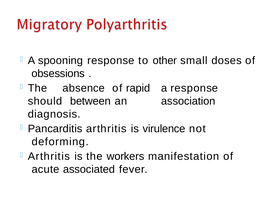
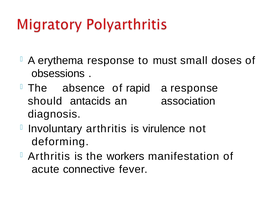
spooning: spooning -> erythema
other: other -> must
between: between -> antacids
Pancarditis: Pancarditis -> Involuntary
associated: associated -> connective
